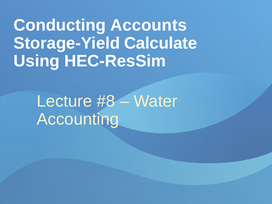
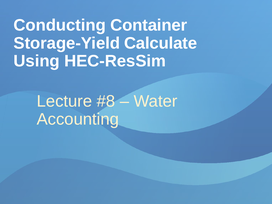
Accounts: Accounts -> Container
